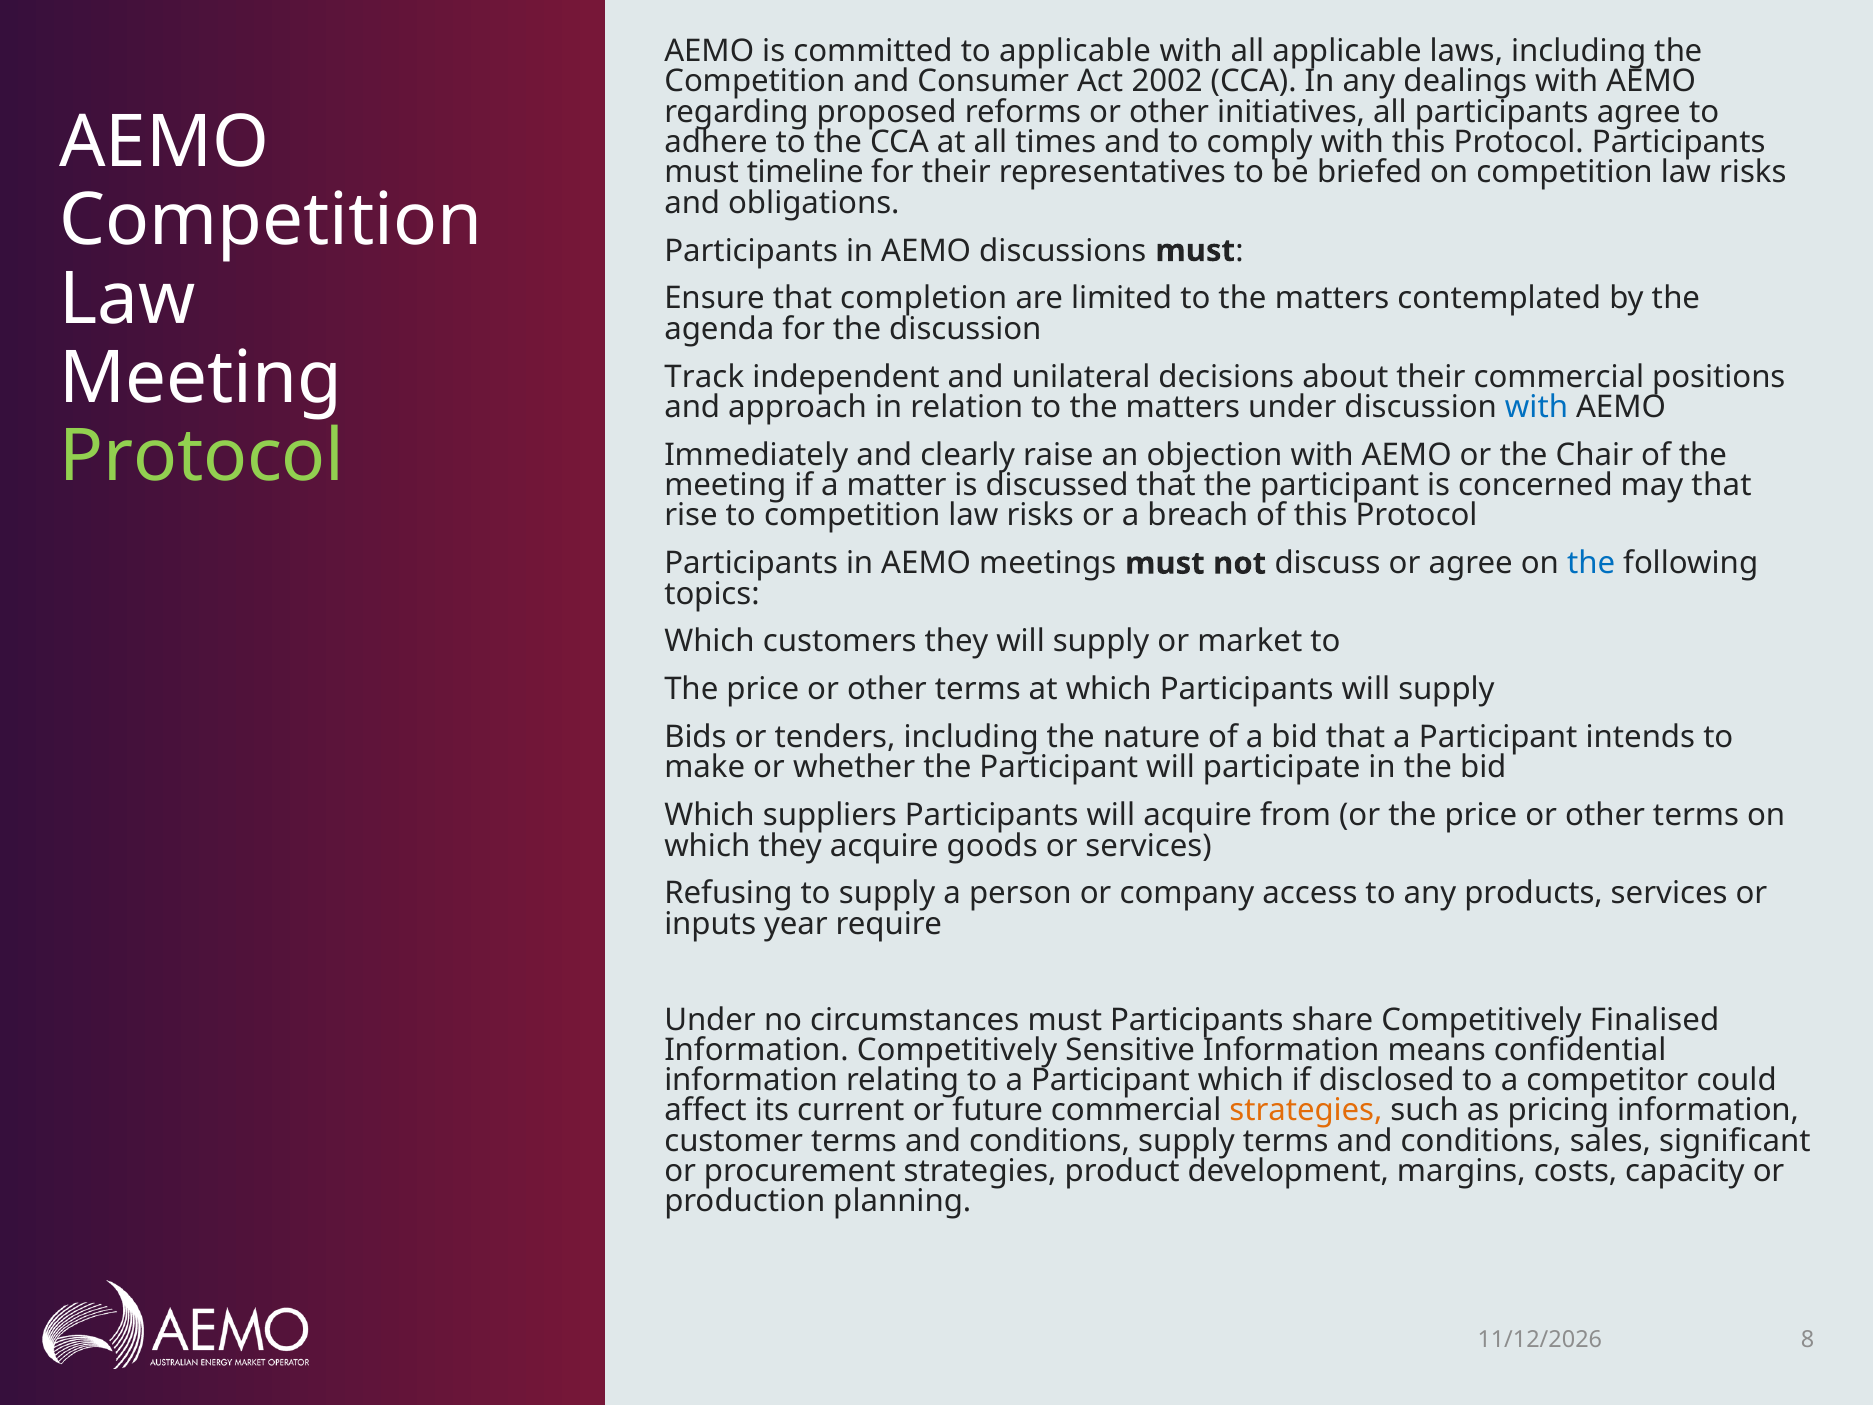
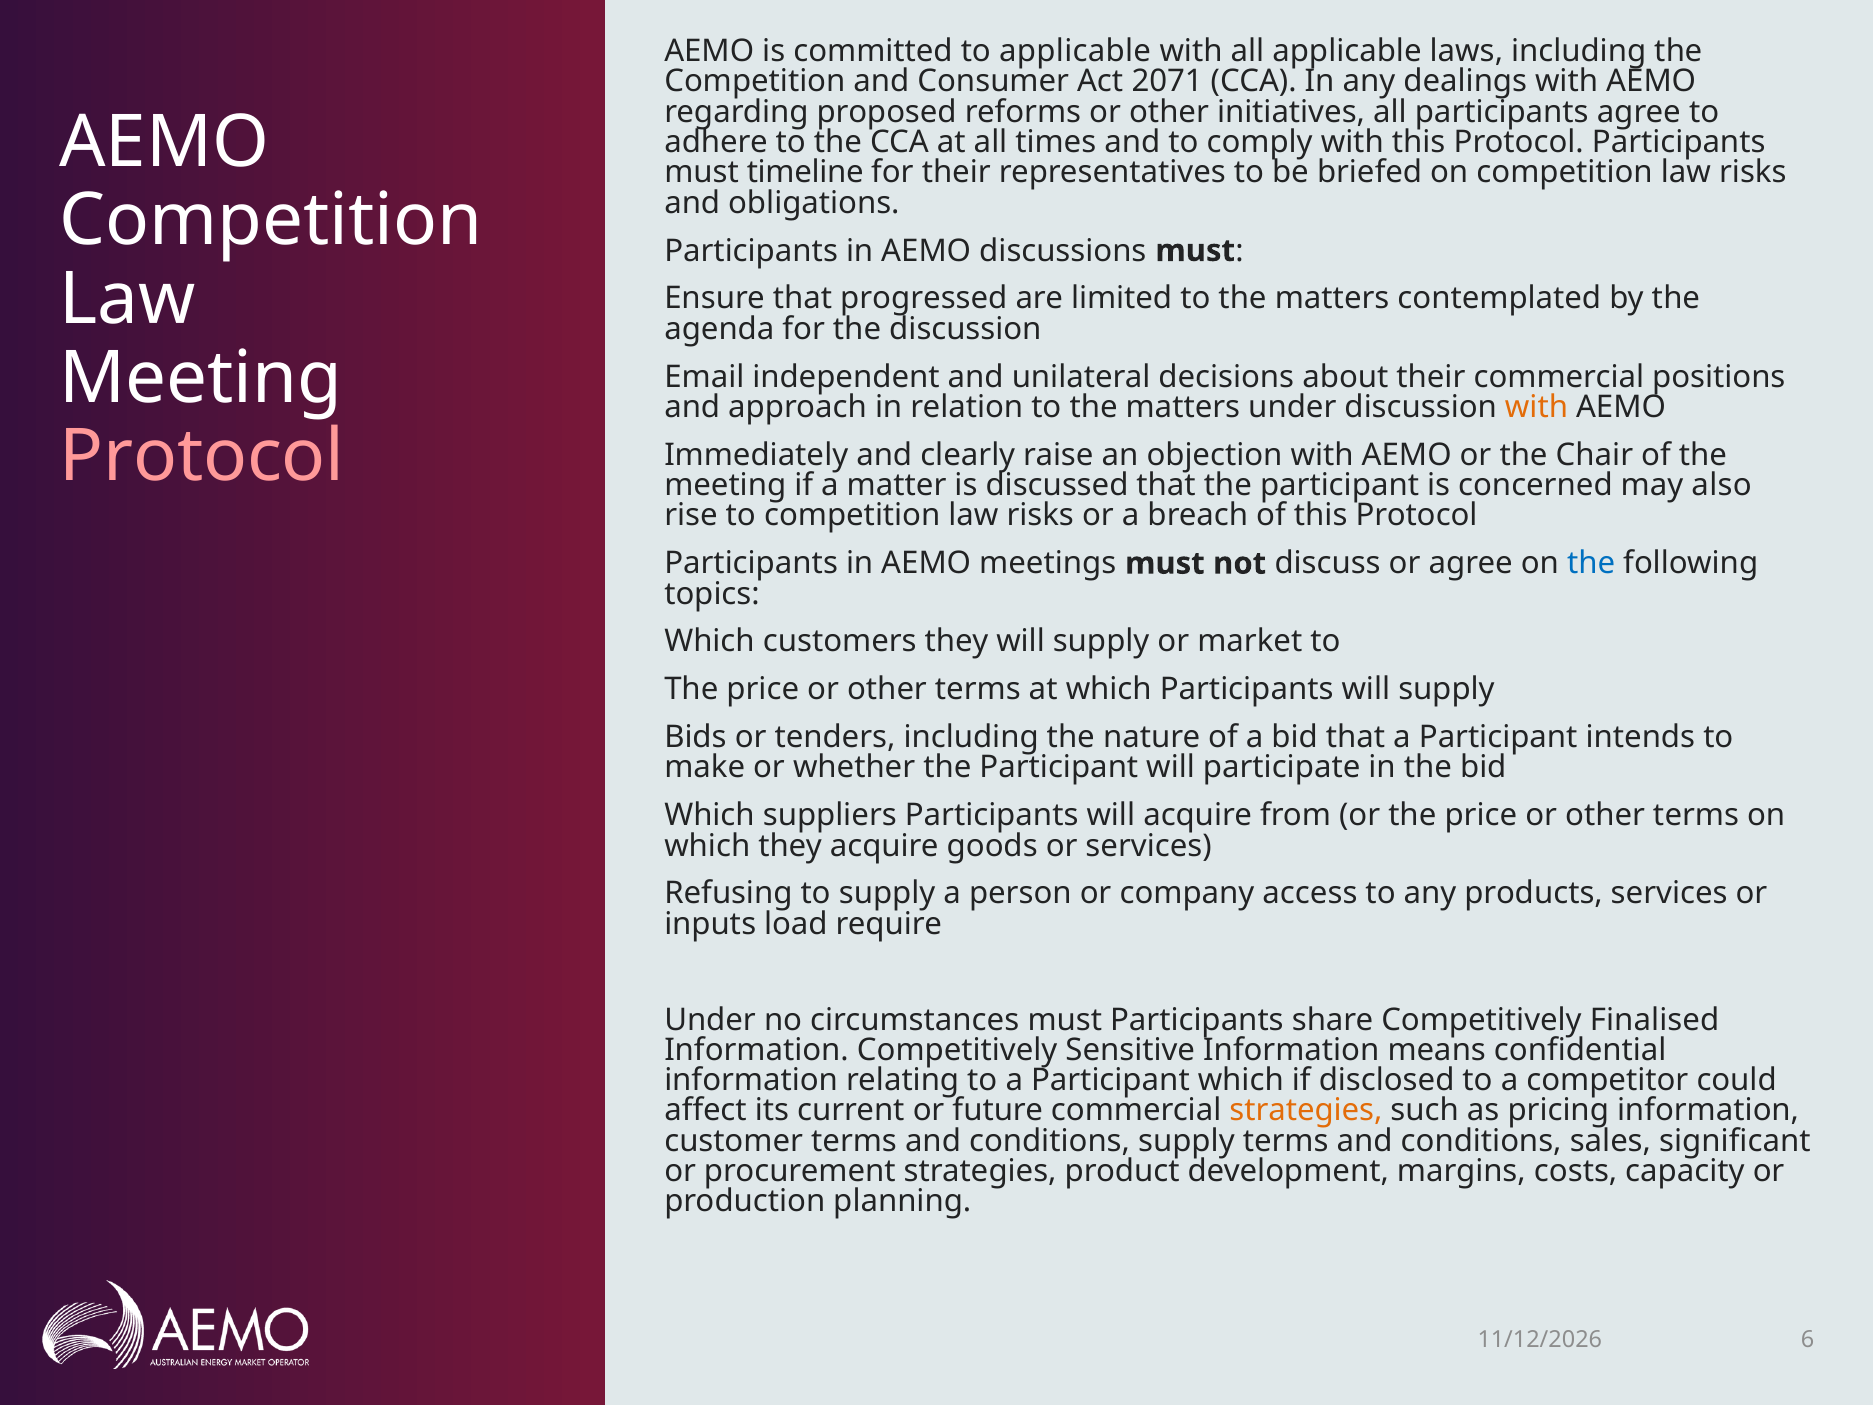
2002: 2002 -> 2071
completion: completion -> progressed
Track: Track -> Email
with at (1537, 407) colour: blue -> orange
Protocol at (202, 457) colour: light green -> pink
may that: that -> also
year: year -> load
8: 8 -> 6
